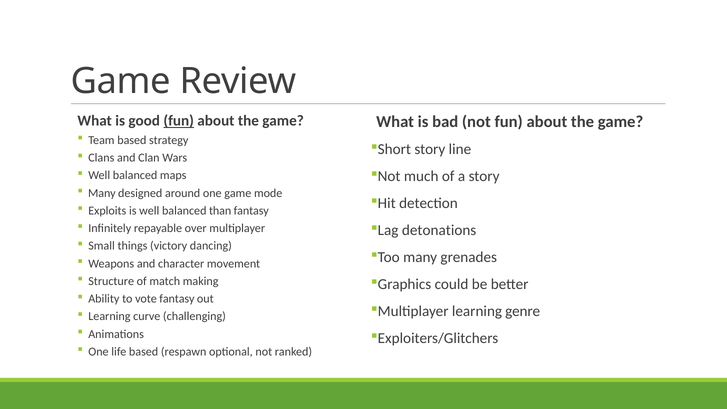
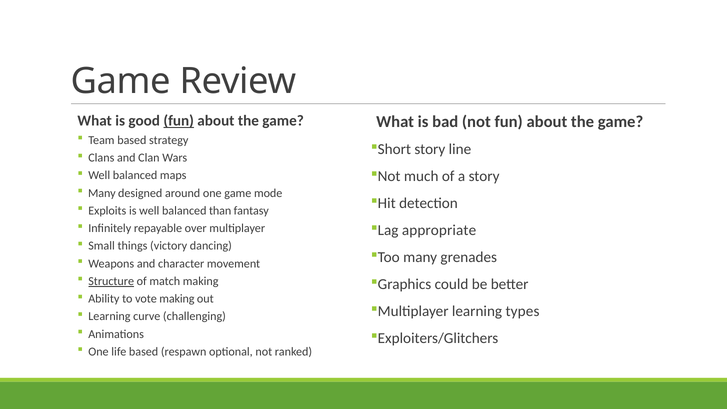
detonations: detonations -> appropriate
Structure underline: none -> present
vote fantasy: fantasy -> making
genre: genre -> types
